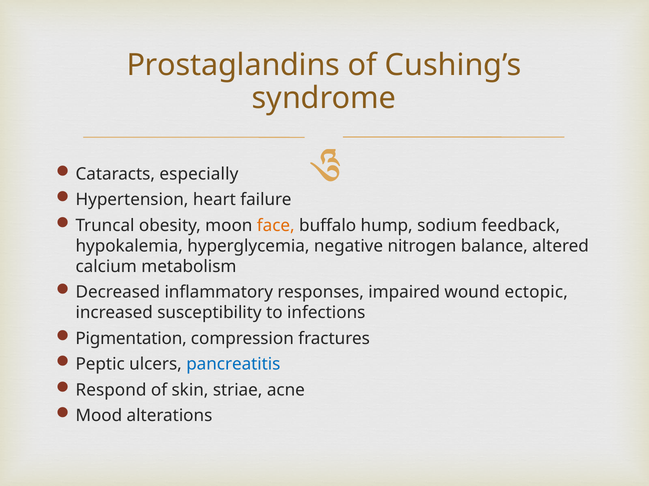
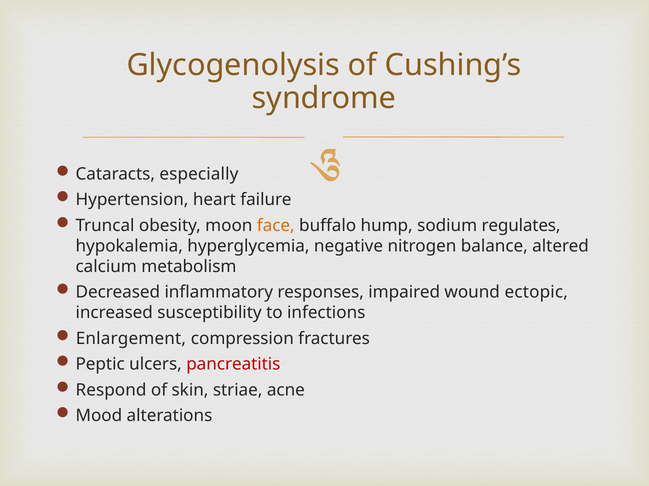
Prostaglandins: Prostaglandins -> Glycogenolysis
feedback: feedback -> regulates
Pigmentation: Pigmentation -> Enlargement
pancreatitis colour: blue -> red
